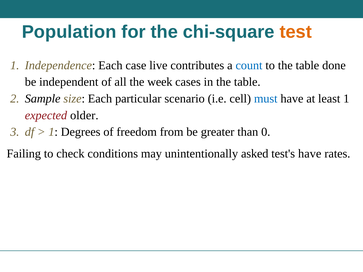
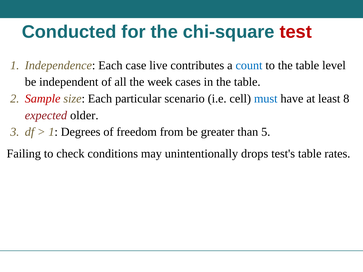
Population: Population -> Conducted
test colour: orange -> red
done: done -> level
Sample colour: black -> red
least 1: 1 -> 8
0: 0 -> 5
asked: asked -> drops
test's have: have -> table
